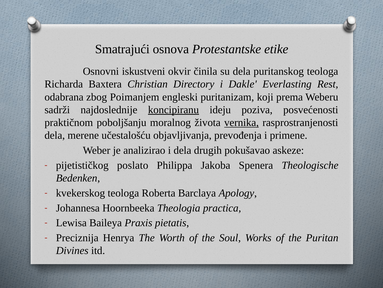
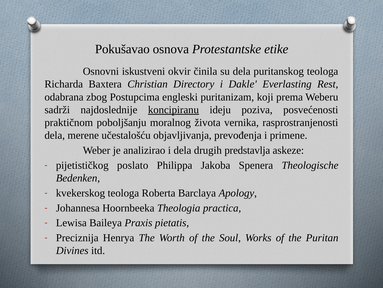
Smatrajući: Smatrajući -> Pokušavao
Poimanjem: Poimanjem -> Postupcima
vernika underline: present -> none
pokušavao: pokušavao -> predstavlja
